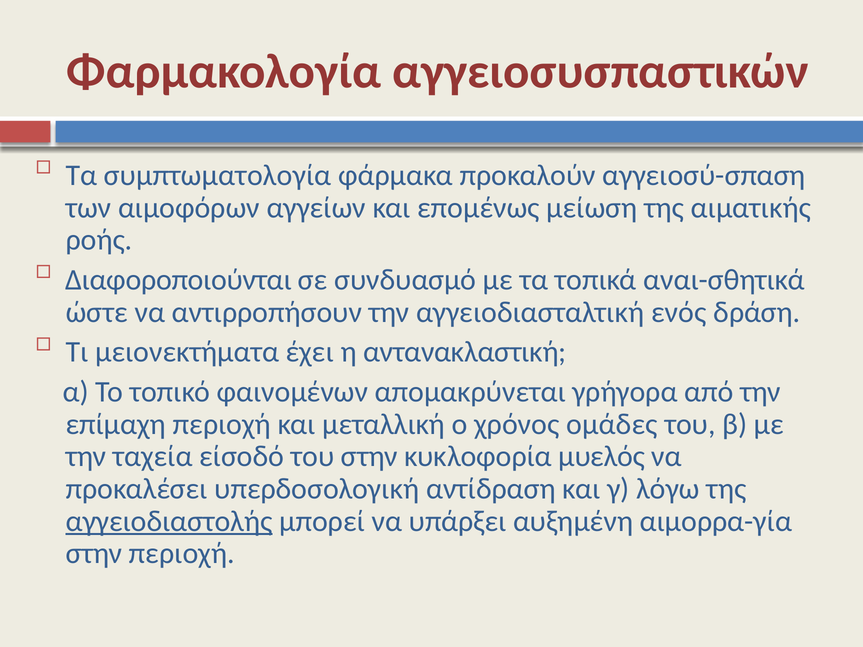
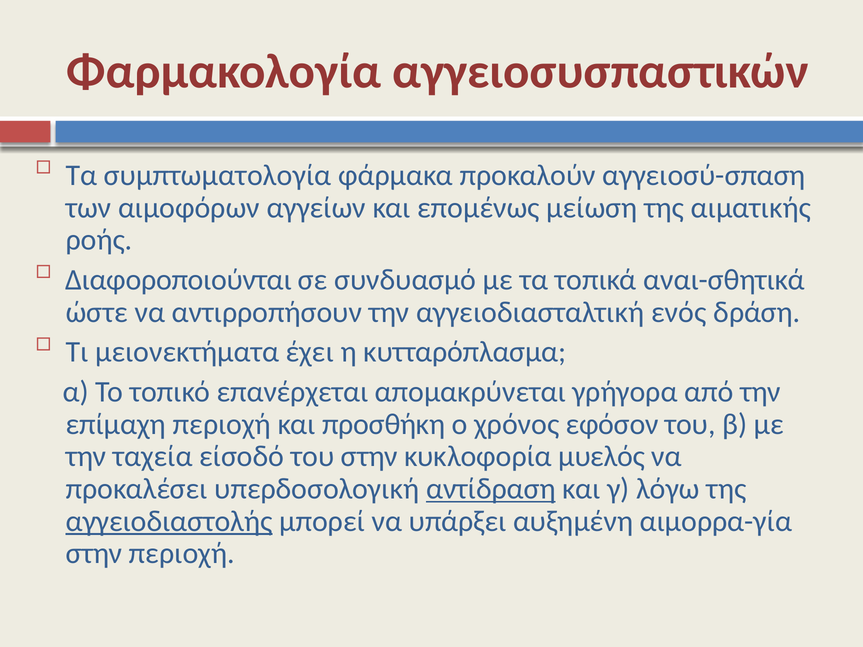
αντανακλαστική: αντανακλαστική -> κυτταρόπλασμα
φαινομένων: φαινομένων -> επανέρχεται
μεταλλική: μεταλλική -> προσθήκη
ομάδες: ομάδες -> εφόσον
αντίδραση underline: none -> present
